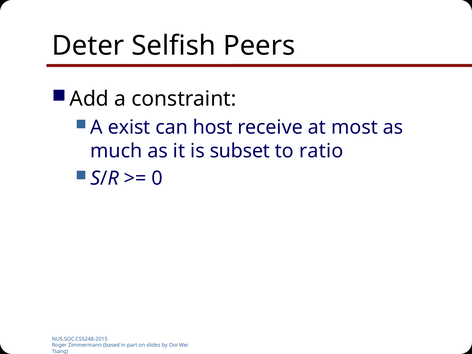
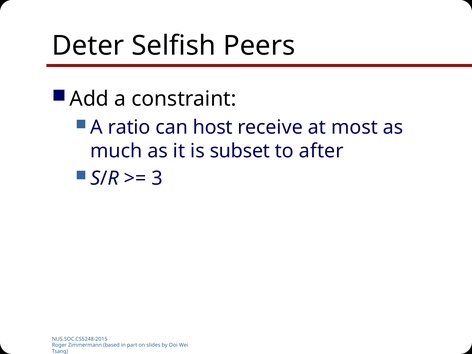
exist: exist -> ratio
ratio: ratio -> after
0: 0 -> 3
